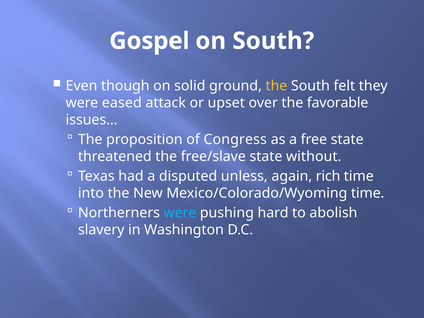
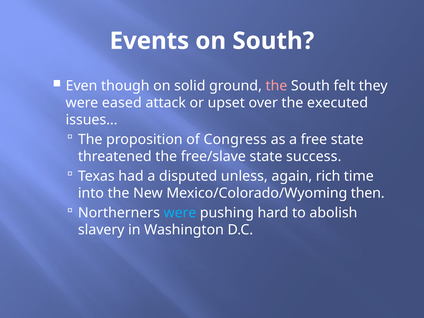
Gospel: Gospel -> Events
the at (276, 86) colour: yellow -> pink
favorable: favorable -> executed
without: without -> success
Mexico/Colorado/Wyoming time: time -> then
